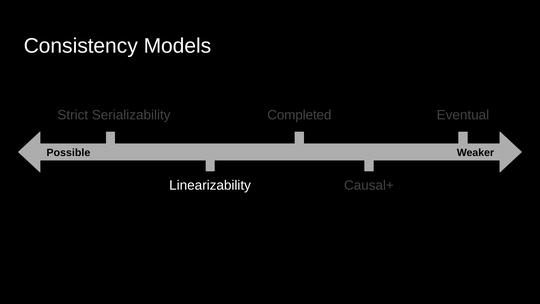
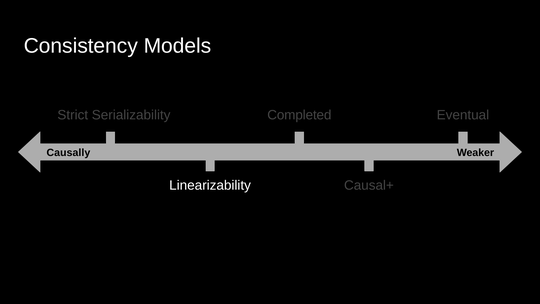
Possible: Possible -> Causally
